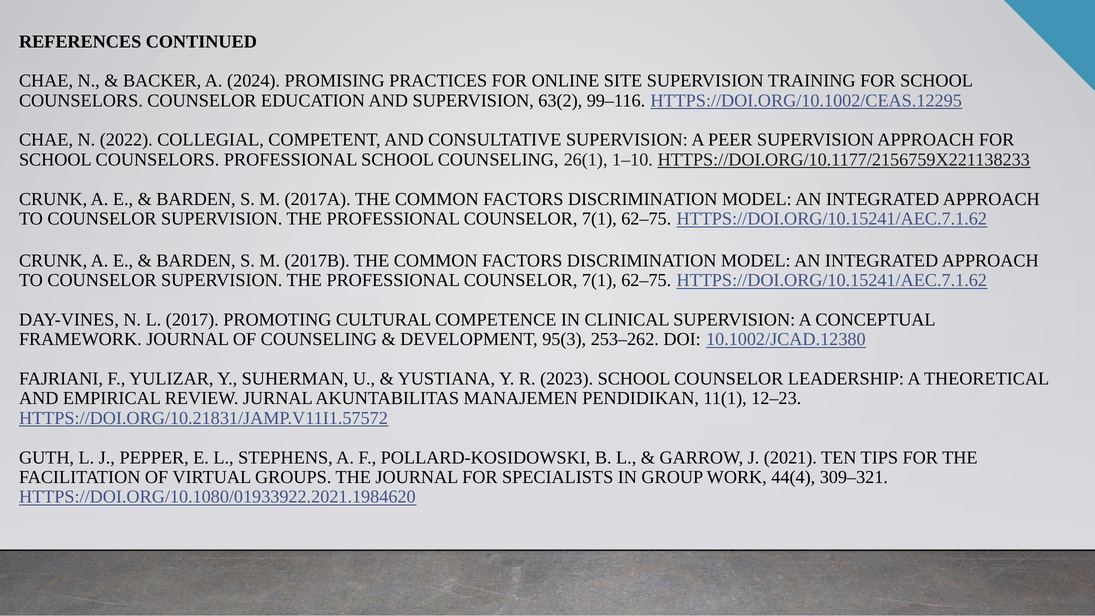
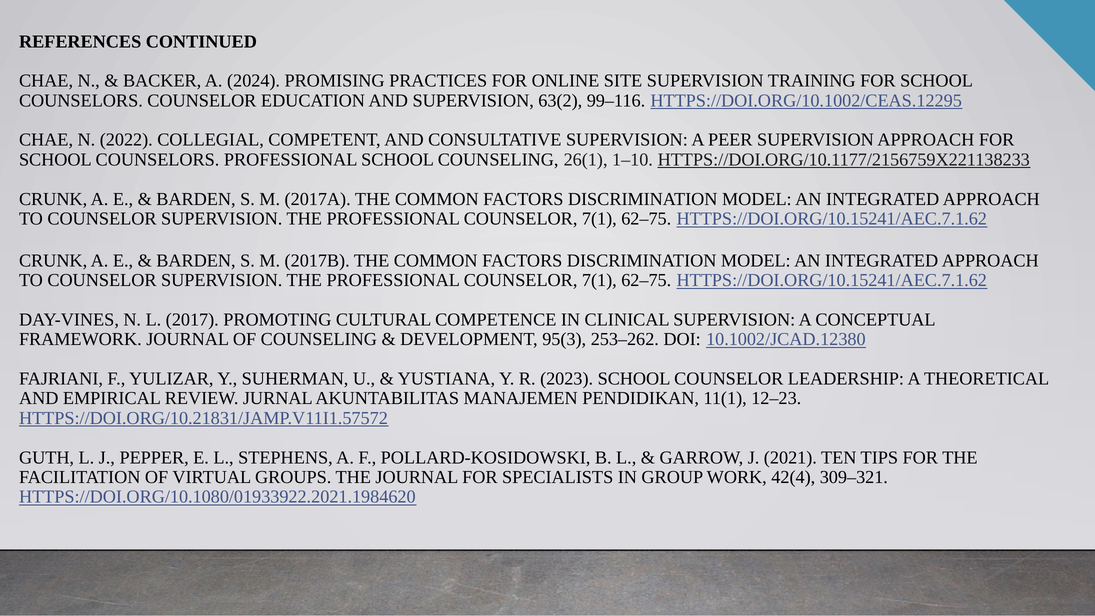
44(4: 44(4 -> 42(4
